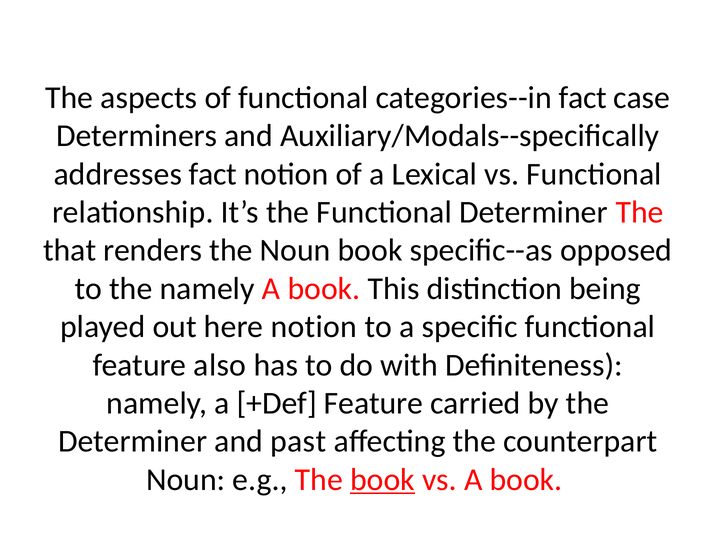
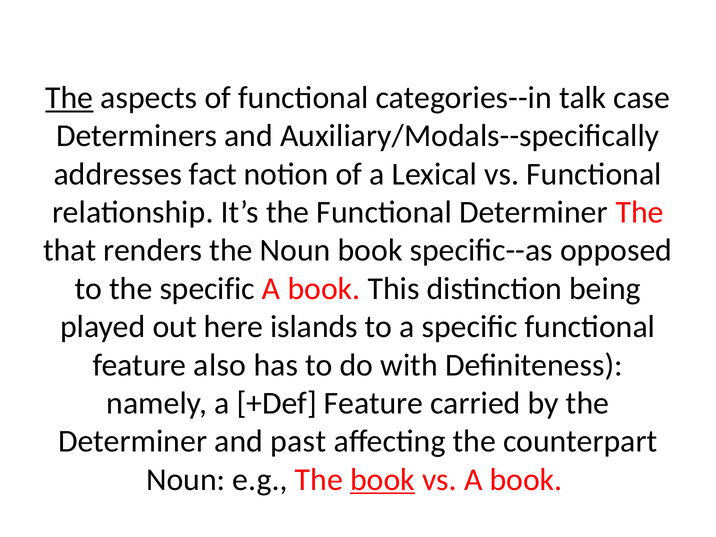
The at (69, 98) underline: none -> present
categories--in fact: fact -> talk
the namely: namely -> specific
here notion: notion -> islands
